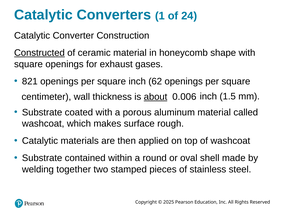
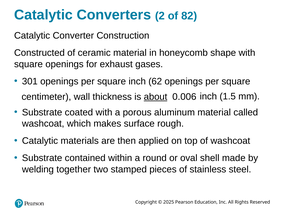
1: 1 -> 2
24: 24 -> 82
Constructed underline: present -> none
821: 821 -> 301
